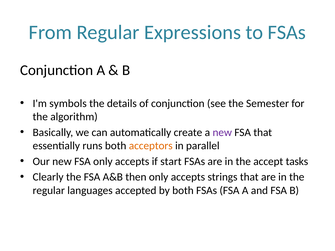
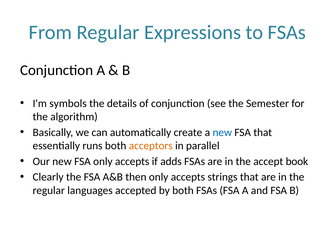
new at (222, 133) colour: purple -> blue
start: start -> adds
tasks: tasks -> book
